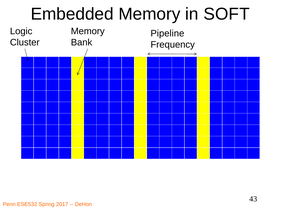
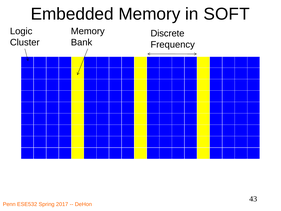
Pipeline: Pipeline -> Discrete
